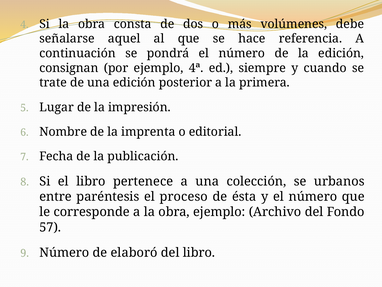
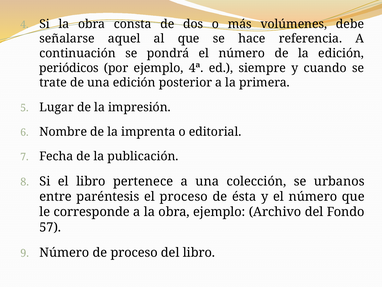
consignan: consignan -> periódicos
de elaboró: elaboró -> proceso
